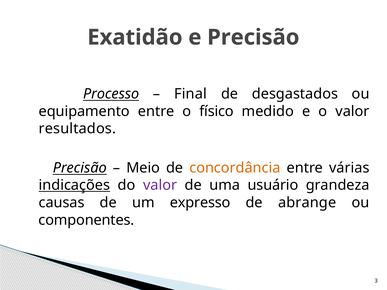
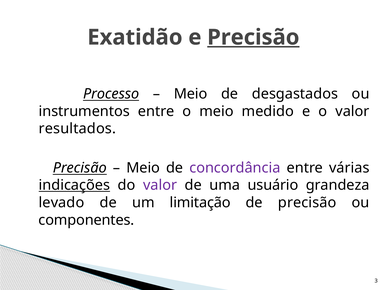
Precisão at (253, 37) underline: none -> present
Final at (190, 94): Final -> Meio
equipamento: equipamento -> instrumentos
o físico: físico -> meio
concordância colour: orange -> purple
causas: causas -> levado
expresso: expresso -> limitação
de abrange: abrange -> precisão
